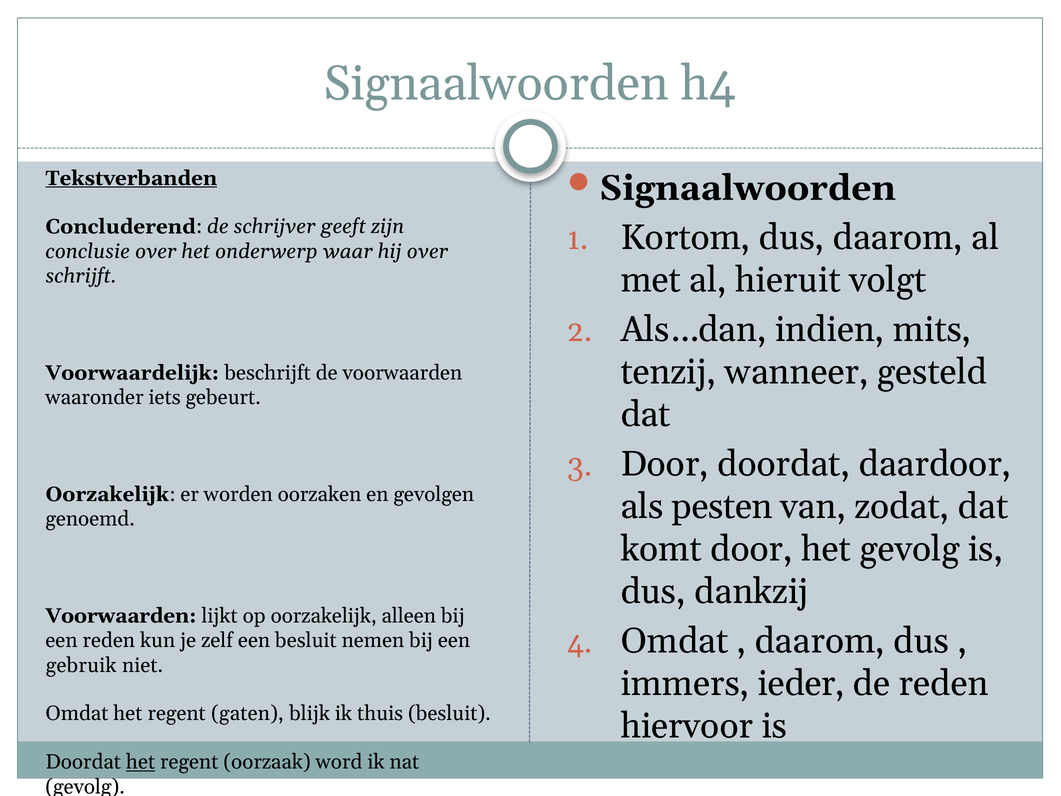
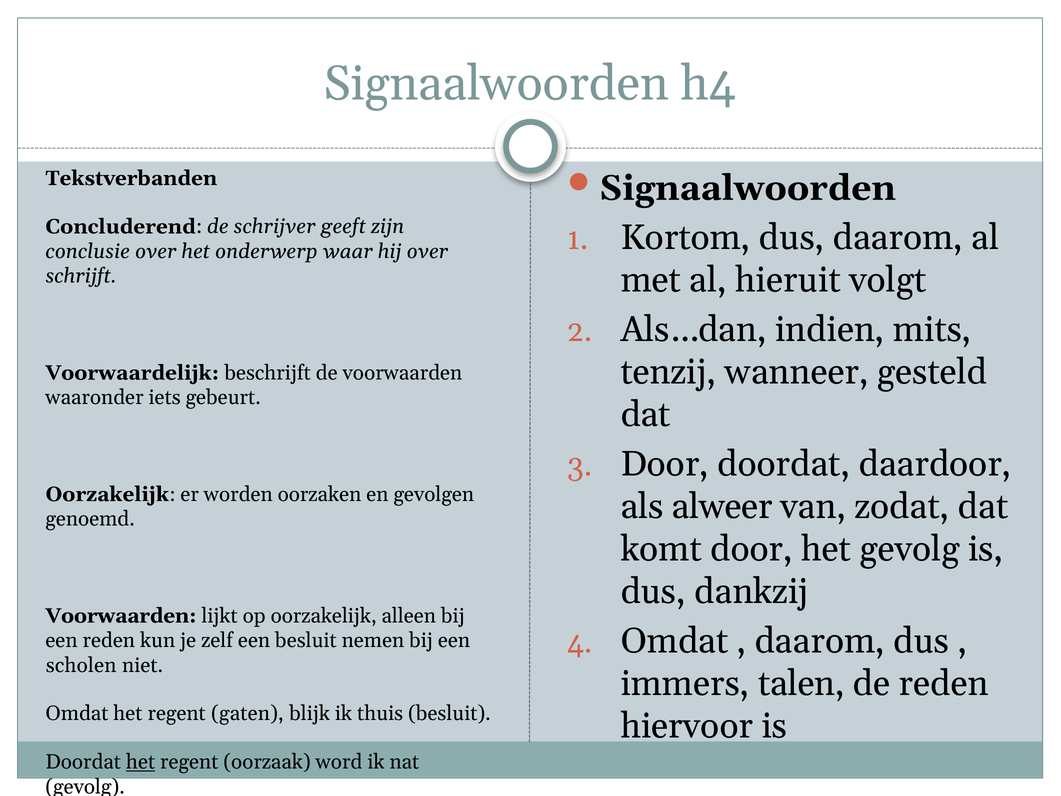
Tekstverbanden underline: present -> none
pesten: pesten -> alweer
gebruik: gebruik -> scholen
ieder: ieder -> talen
